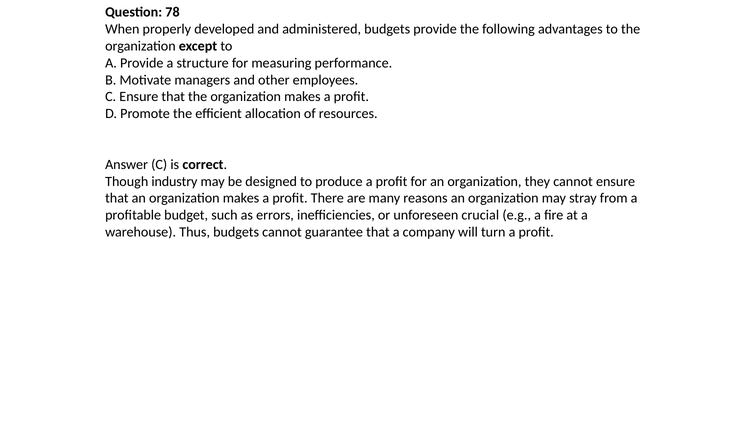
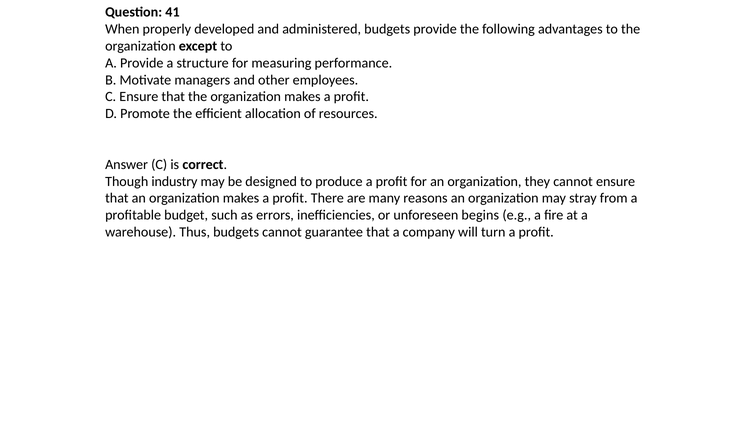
78: 78 -> 41
crucial: crucial -> begins
